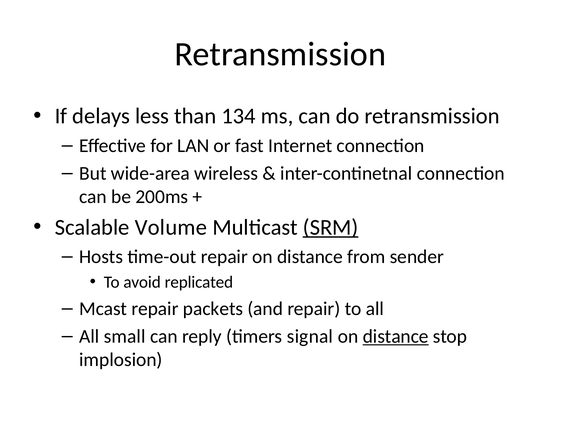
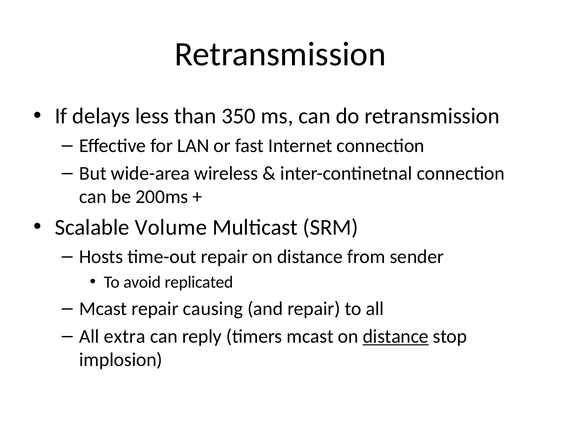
134: 134 -> 350
SRM underline: present -> none
packets: packets -> causing
small: small -> extra
timers signal: signal -> mcast
